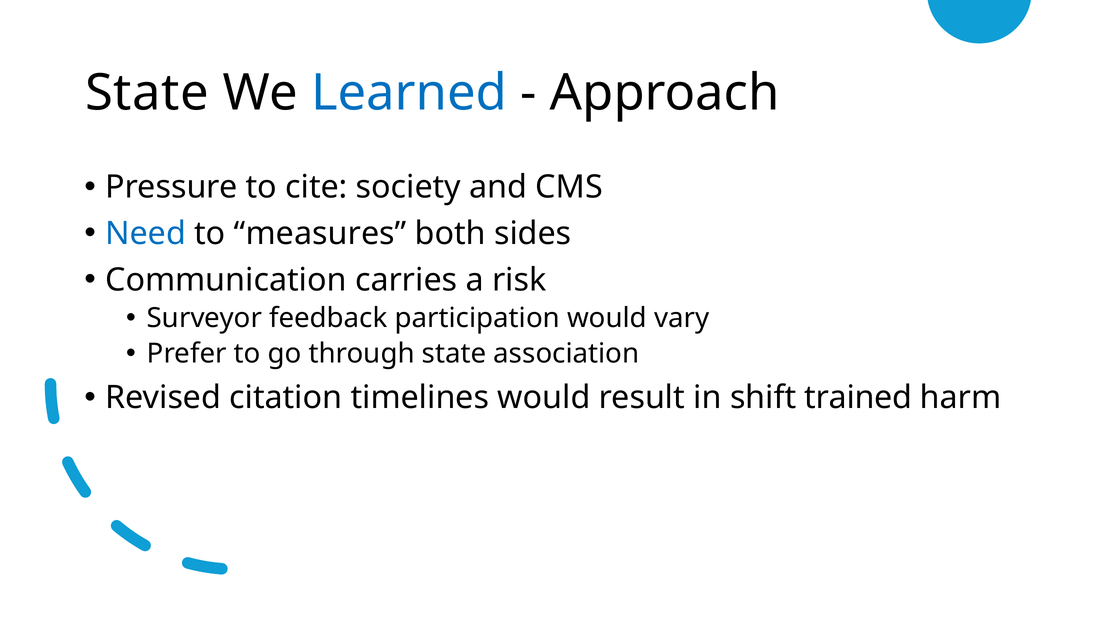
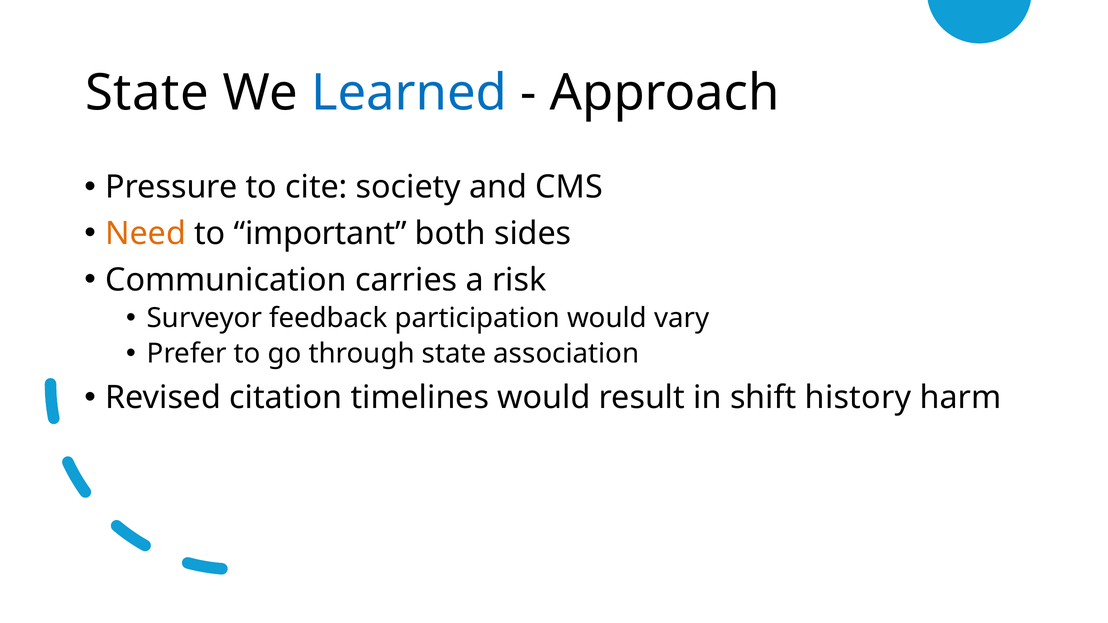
Need colour: blue -> orange
measures: measures -> important
trained: trained -> history
